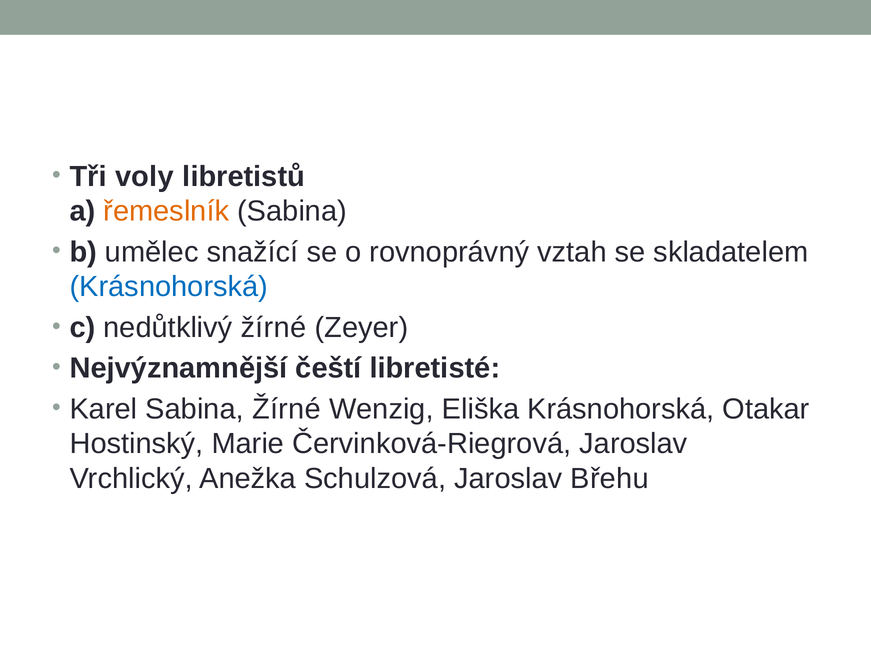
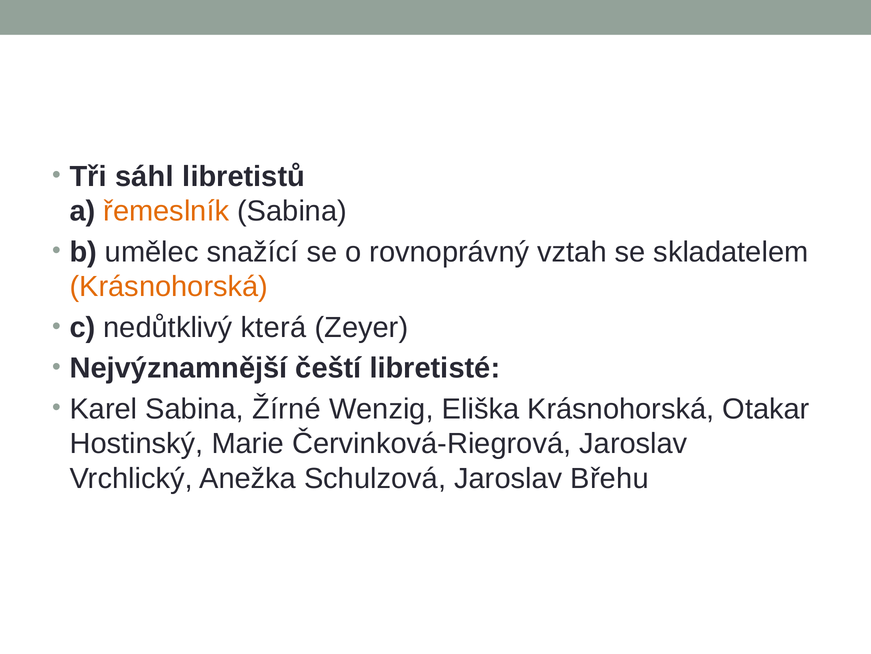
voly: voly -> sáhl
Krásnohorská at (169, 287) colour: blue -> orange
nedůtklivý žírné: žírné -> která
